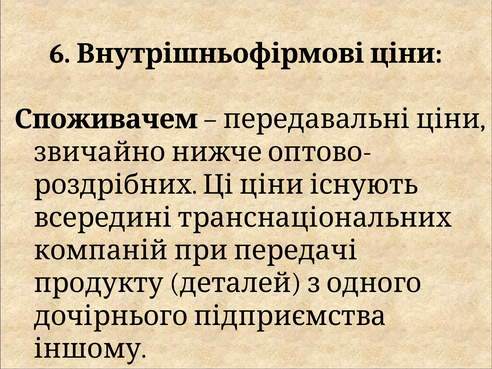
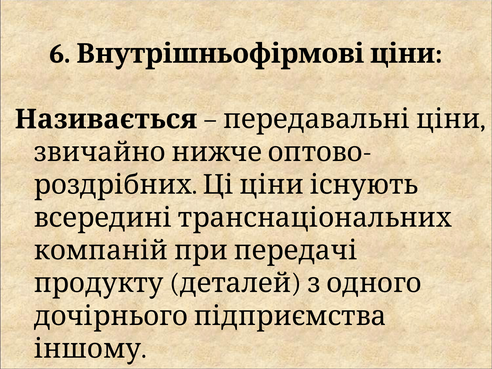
Споживачем: Споживачем -> Називається
